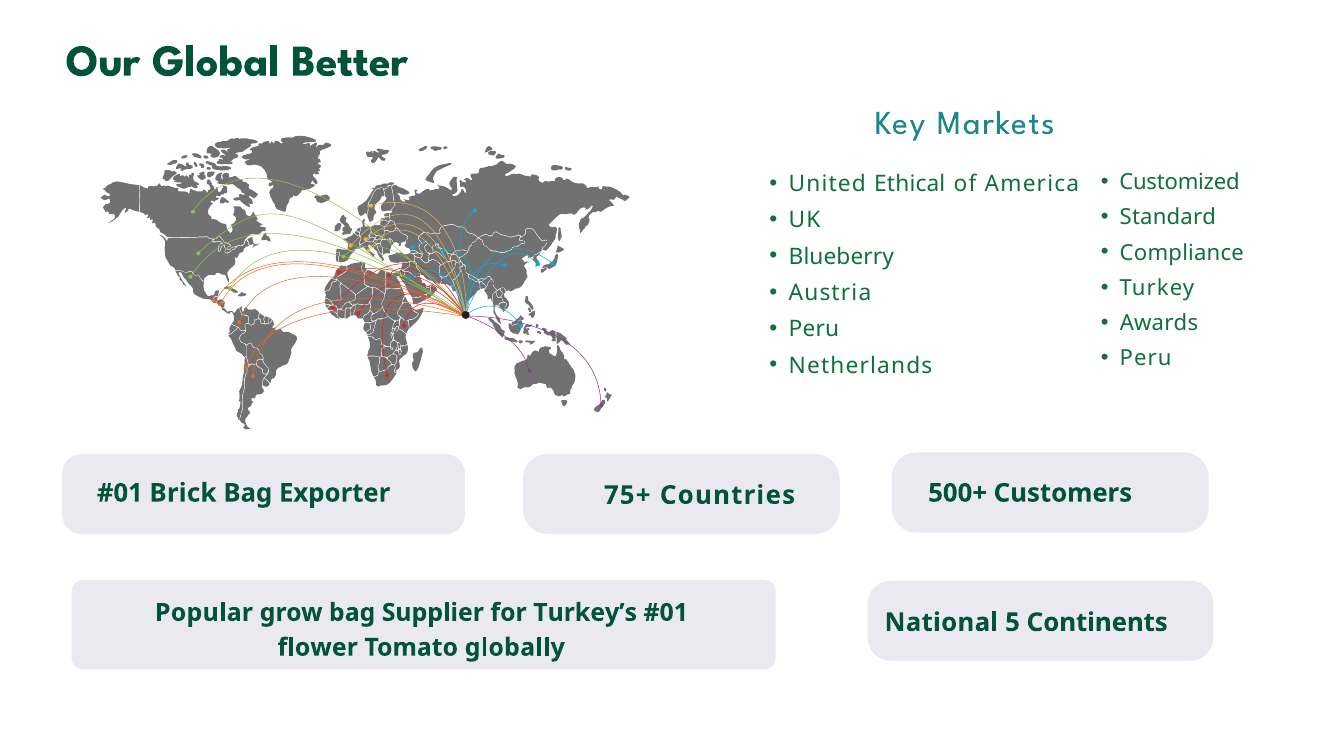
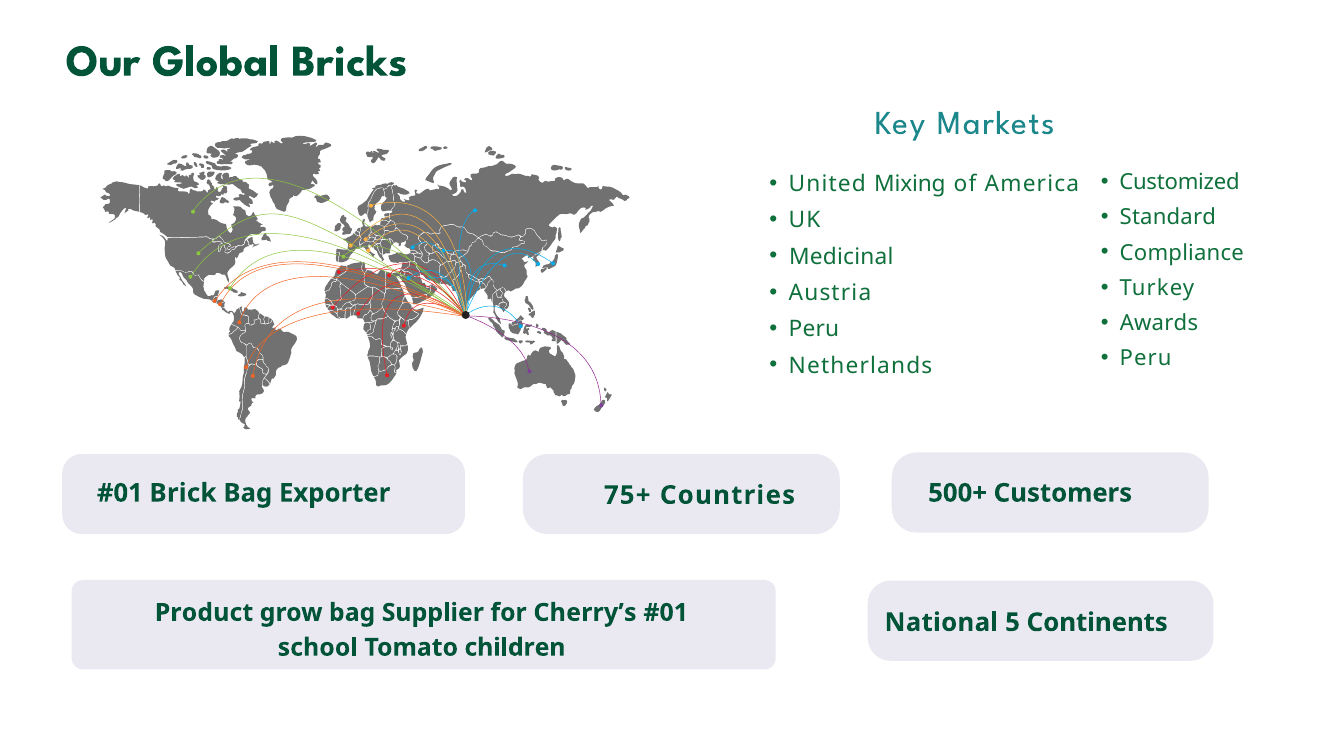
Better: Better -> Bricks
Ethical: Ethical -> Mixing
Blueberry: Blueberry -> Medicinal
Popular: Popular -> Product
Turkey’s: Turkey’s -> Cherry’s
flower: flower -> school
globally: globally -> children
